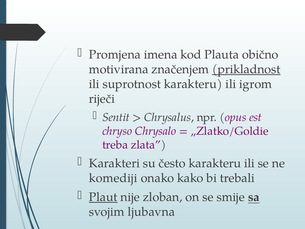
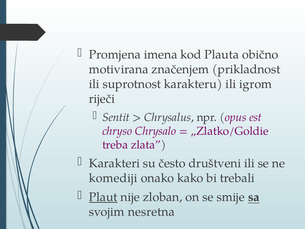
prikladnost underline: present -> none
često karakteru: karakteru -> društveni
ljubavna: ljubavna -> nesretna
